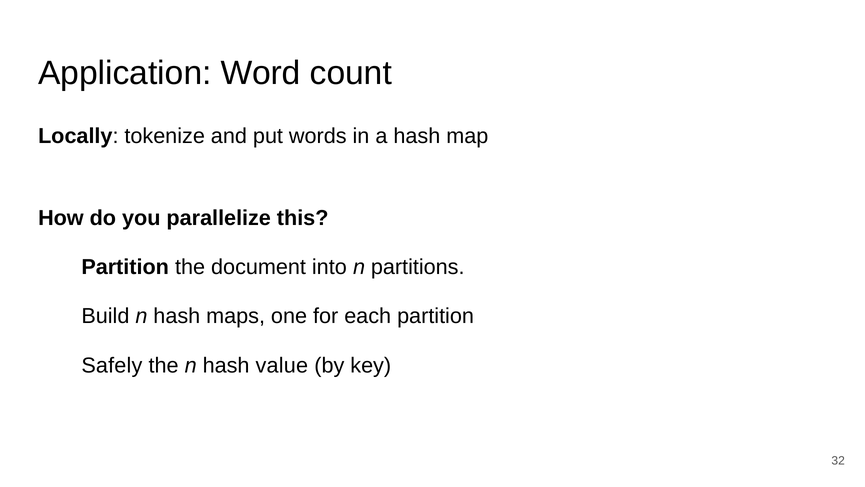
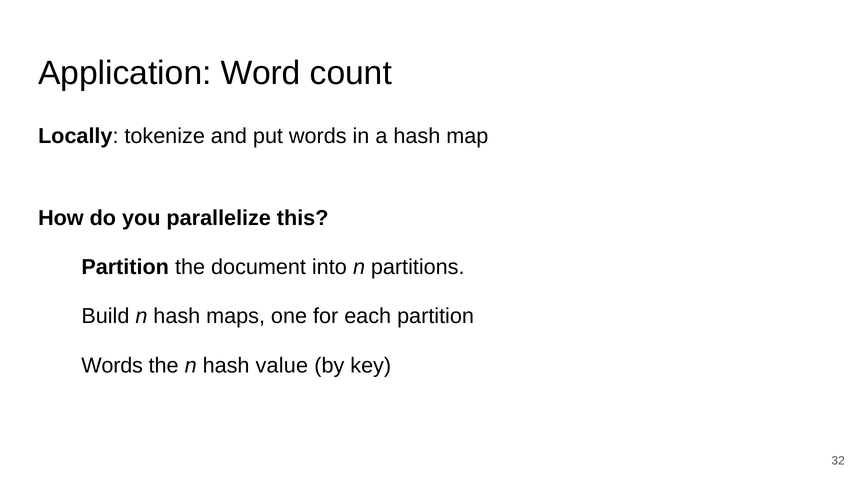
Safely at (112, 365): Safely -> Words
